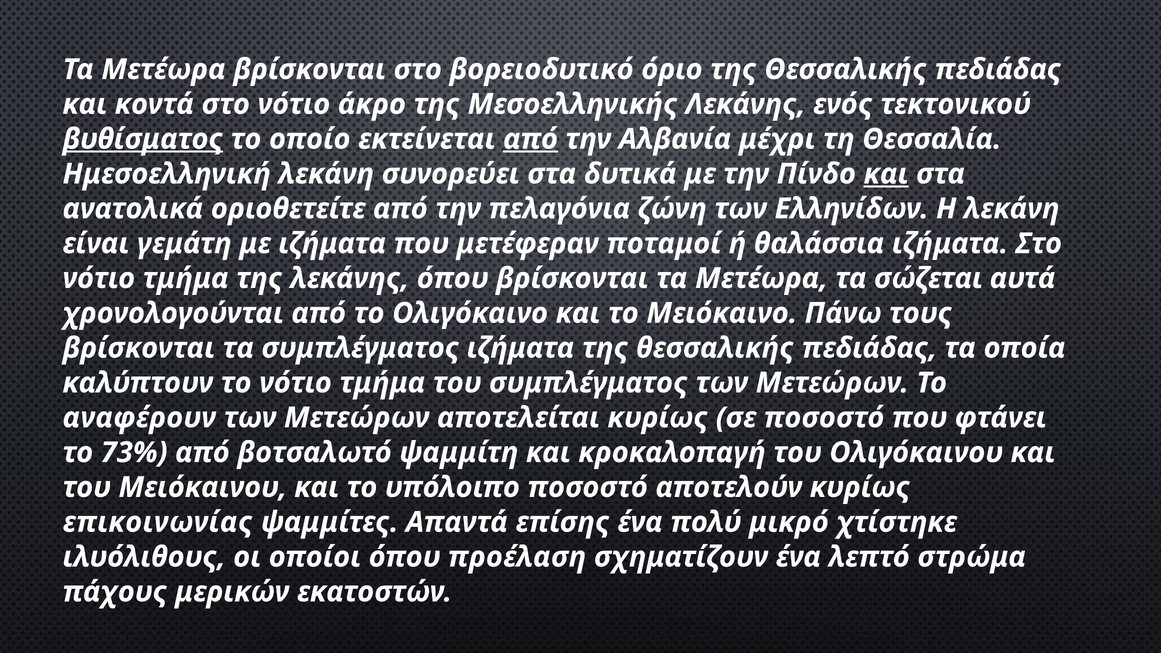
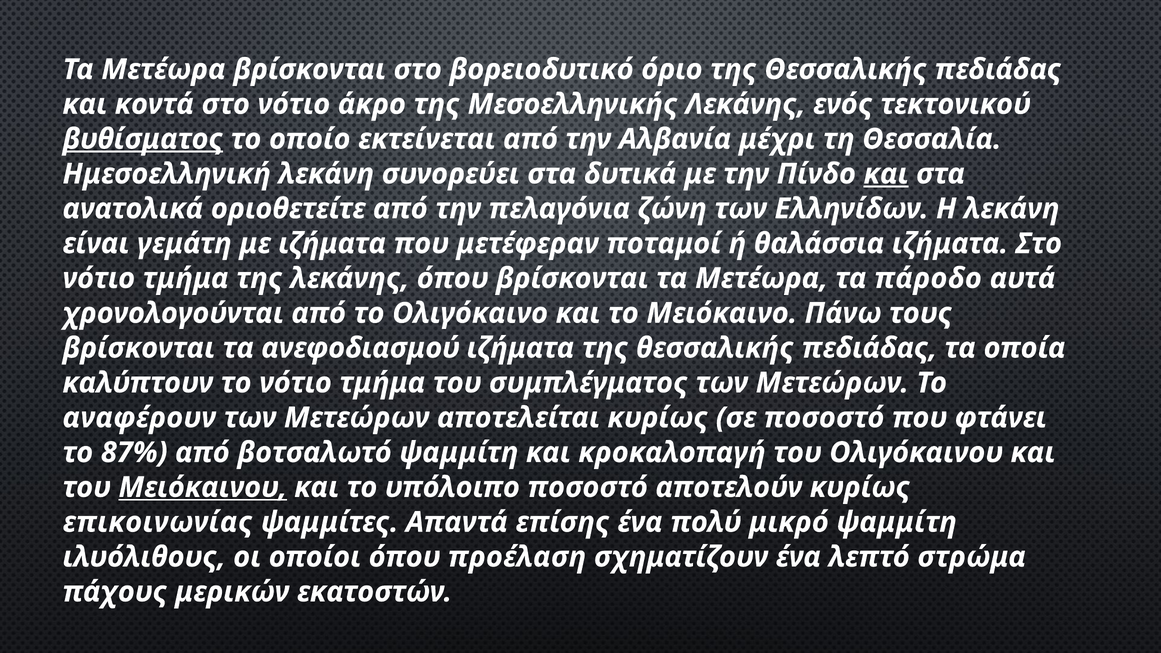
από at (531, 139) underline: present -> none
σώζεται: σώζεται -> πάροδο
τα συμπλέγματος: συμπλέγματος -> ανεφοδιασμού
73%: 73% -> 87%
Μειόκαινου underline: none -> present
μικρό χτίστηκε: χτίστηκε -> ψαμμίτη
